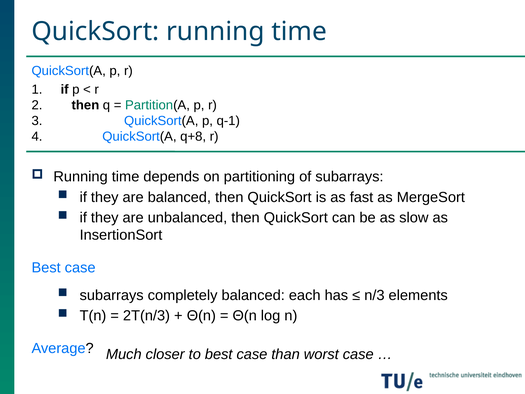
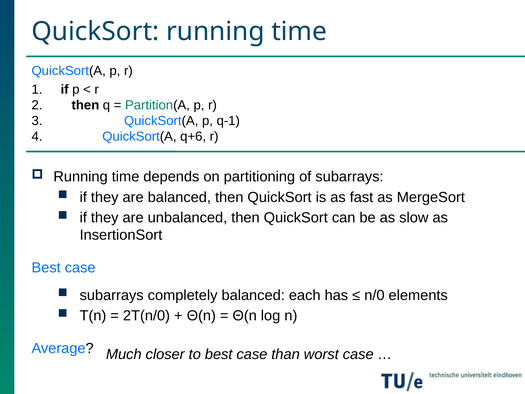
q+8: q+8 -> q+6
n/3: n/3 -> n/0
2T(n/3: 2T(n/3 -> 2T(n/0
